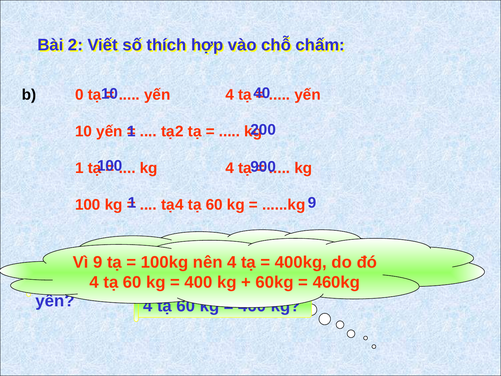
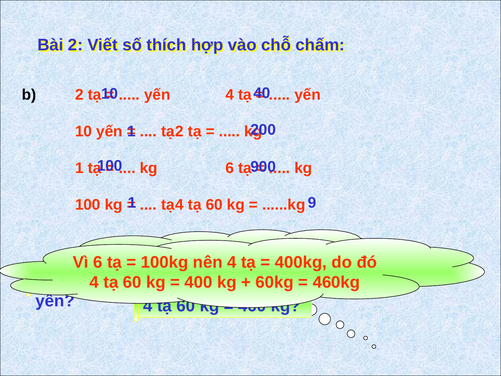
b 0: 0 -> 2
kg 4: 4 -> 6
Vì 9: 9 -> 6
